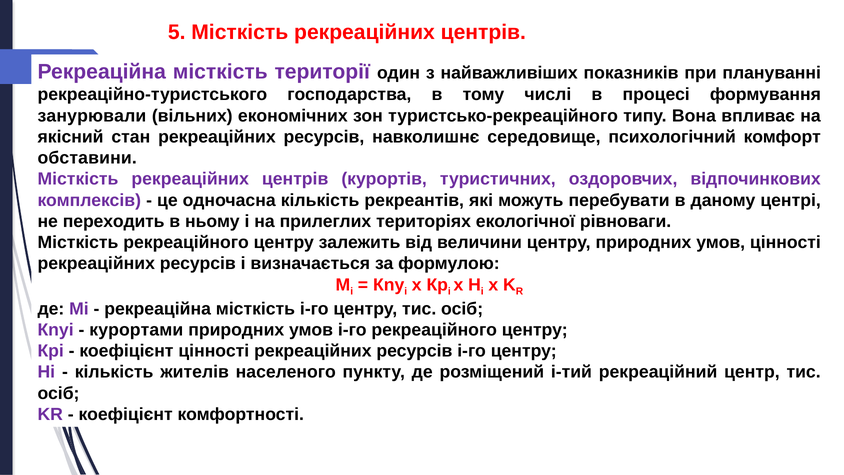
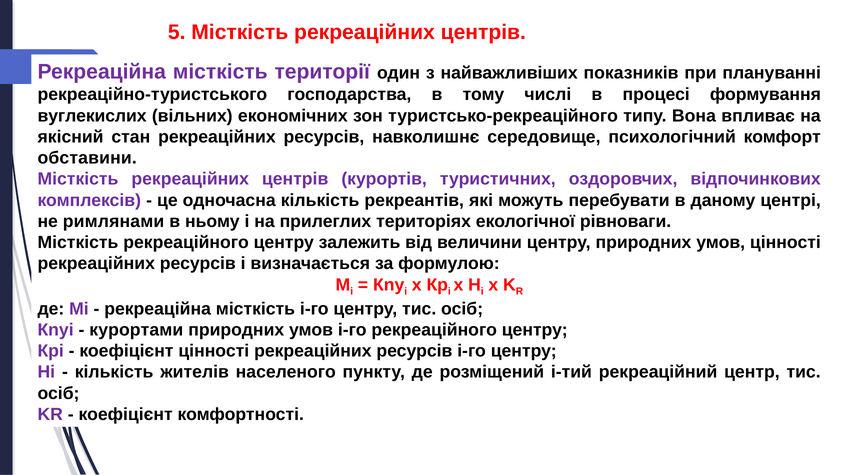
занурювали: занурювали -> вуглекислих
переходить: переходить -> римлянами
